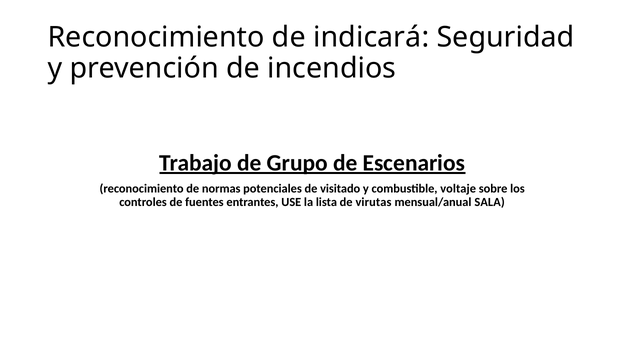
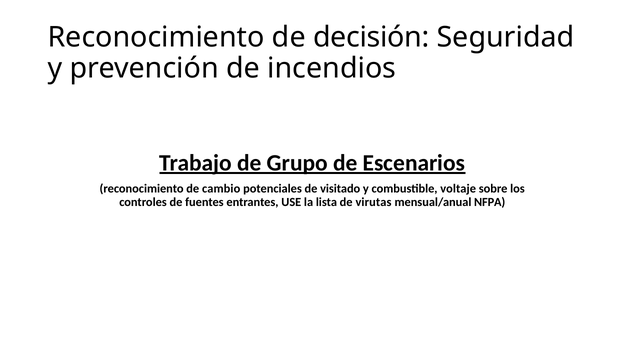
indicará: indicará -> decisión
normas: normas -> cambio
SALA: SALA -> NFPA
